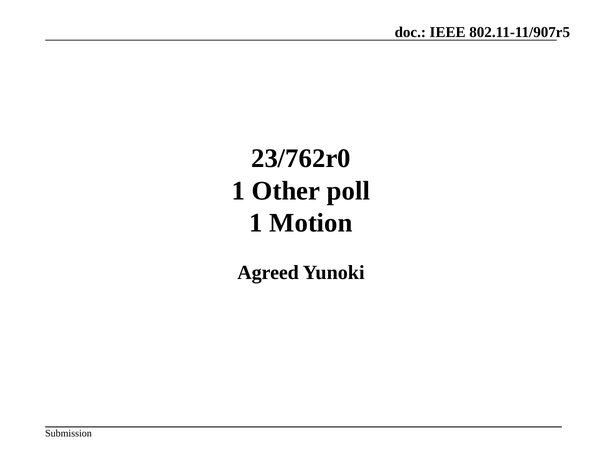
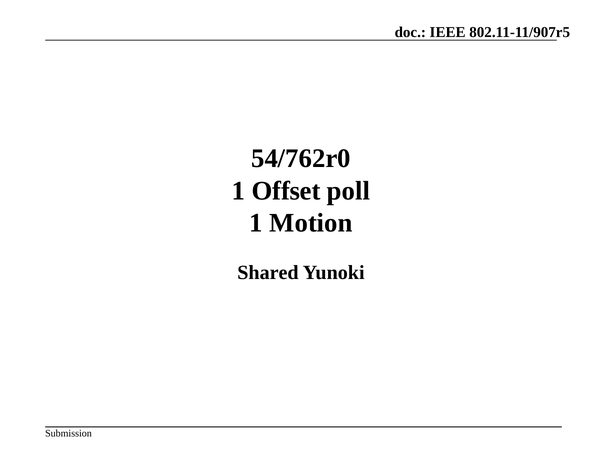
23/762r0: 23/762r0 -> 54/762r0
Other: Other -> Offset
Agreed: Agreed -> Shared
